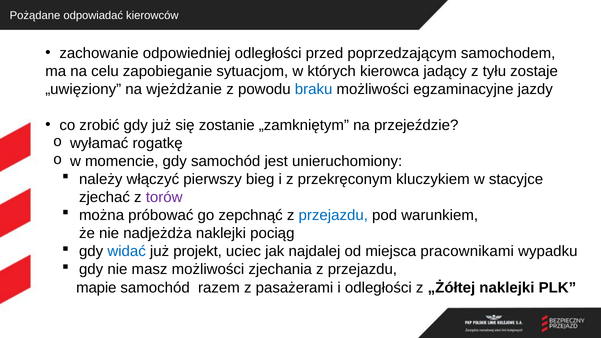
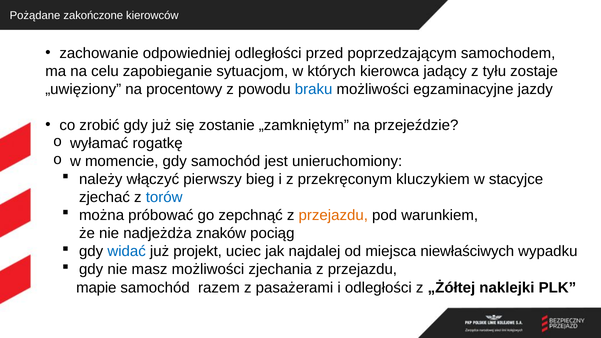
odpowiadać: odpowiadać -> zakończone
wjeżdżanie: wjeżdżanie -> procentowy
torów colour: purple -> blue
przejazdu at (333, 215) colour: blue -> orange
nadjeżdża naklejki: naklejki -> znaków
pracownikami: pracownikami -> niewłaściwych
